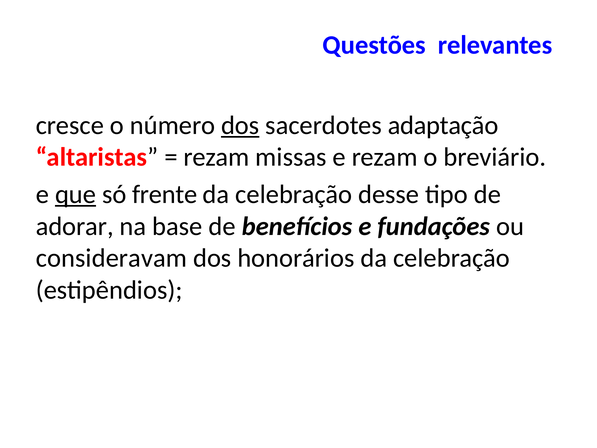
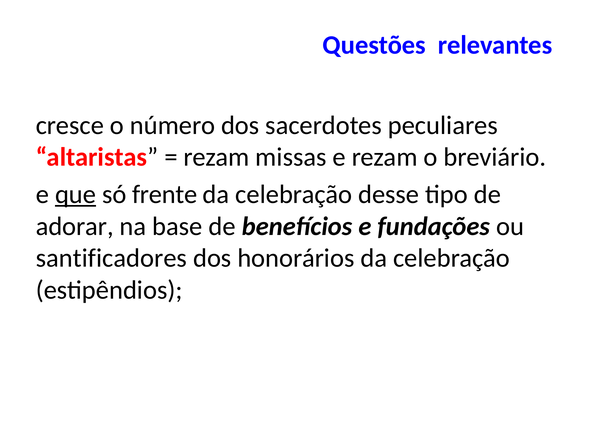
dos at (240, 125) underline: present -> none
adaptação: adaptação -> peculiares
consideravam: consideravam -> santificadores
